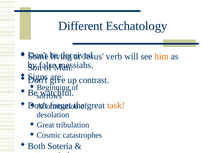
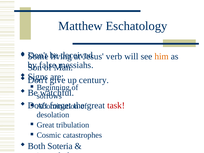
Different: Different -> Matthew
contrast: contrast -> century
task colour: orange -> red
